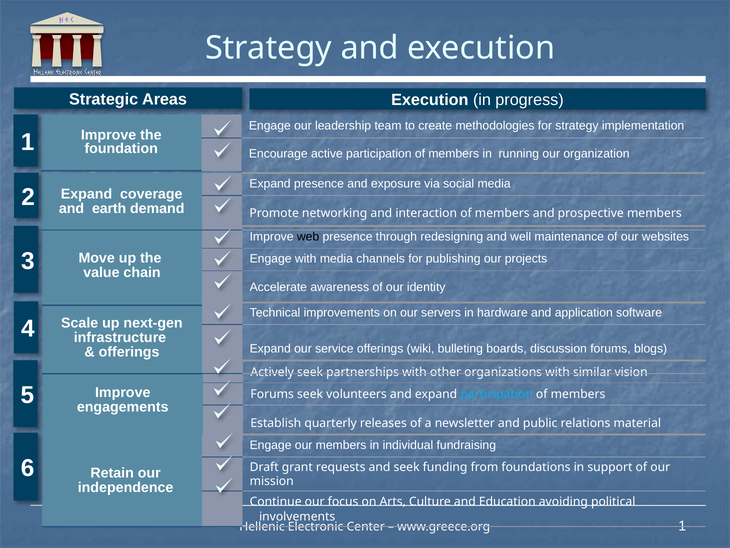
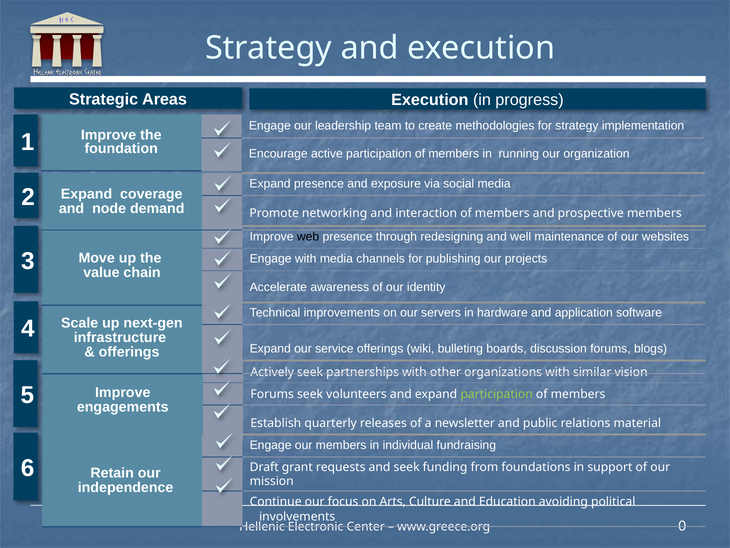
earth: earth -> node
participation at (497, 394) colour: light blue -> light green
www.greece.org 1: 1 -> 0
